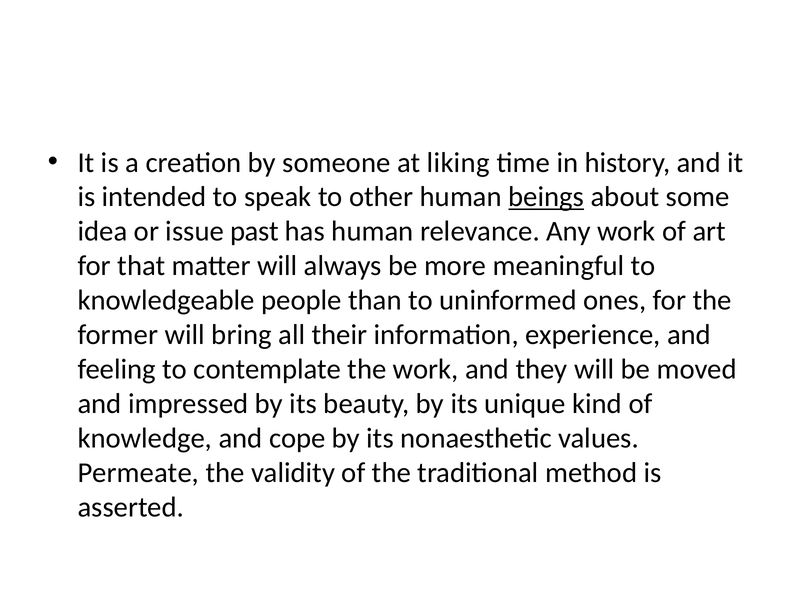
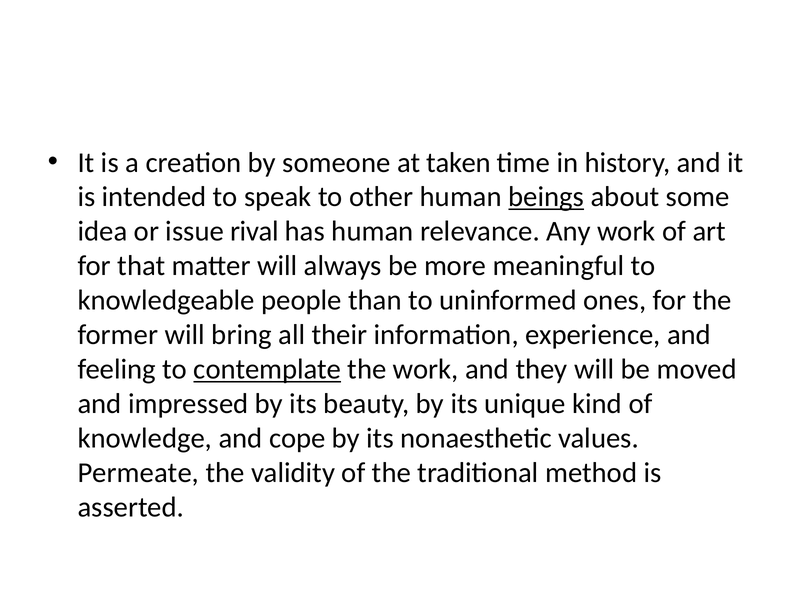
liking: liking -> taken
past: past -> rival
contemplate underline: none -> present
